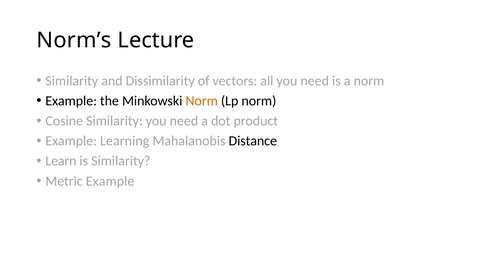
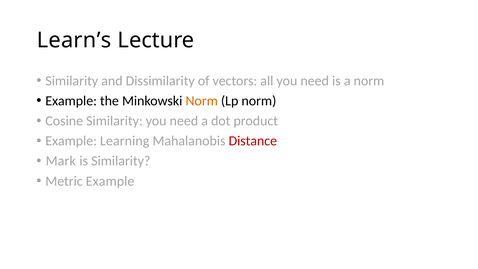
Norm’s: Norm’s -> Learn’s
Distance colour: black -> red
Learn: Learn -> Mark
